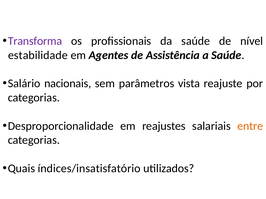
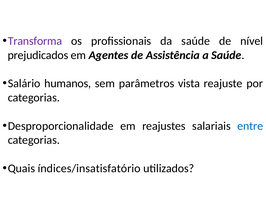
estabilidade: estabilidade -> prejudicados
nacionais: nacionais -> humanos
entre colour: orange -> blue
